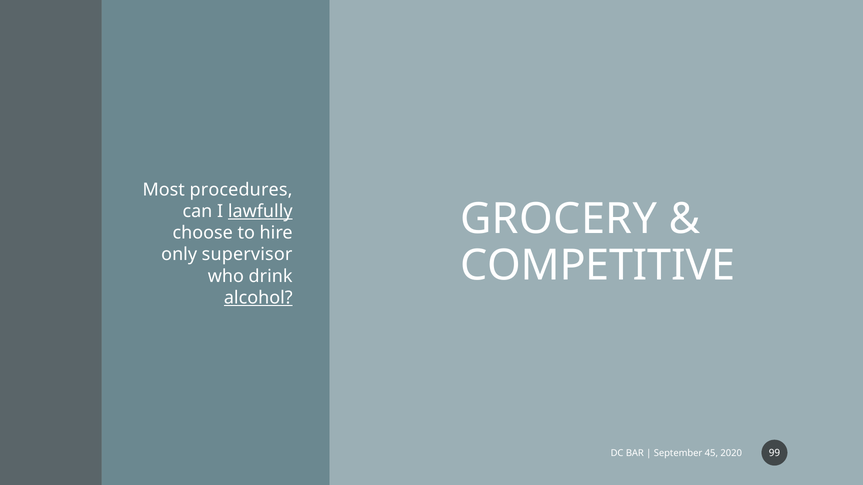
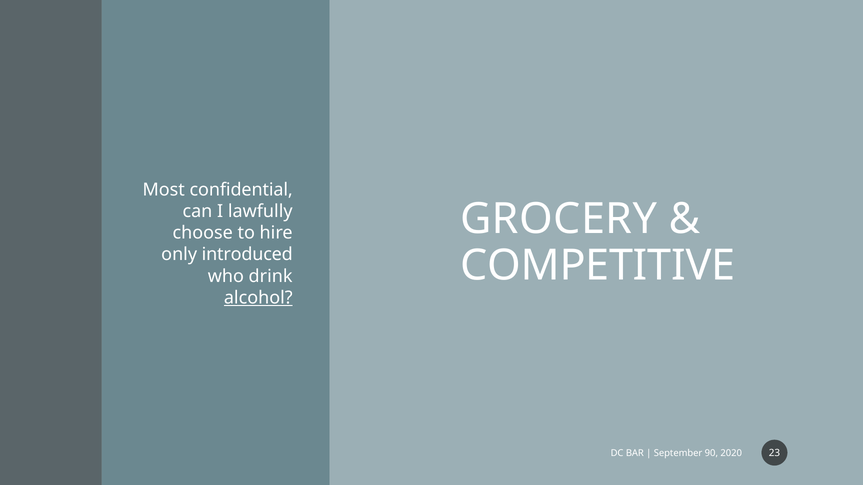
procedures: procedures -> confidential
lawfully underline: present -> none
supervisor: supervisor -> introduced
45: 45 -> 90
99: 99 -> 23
